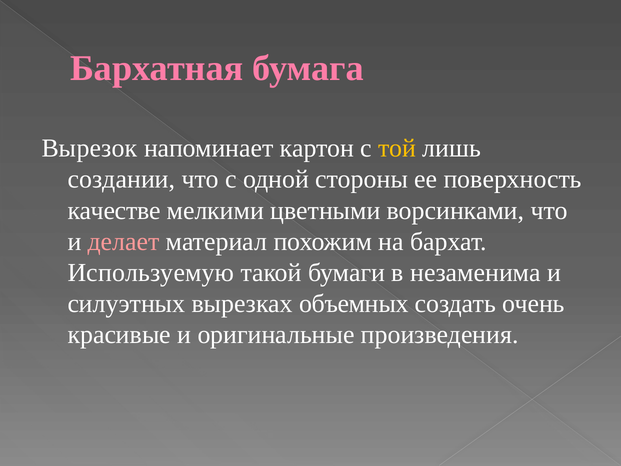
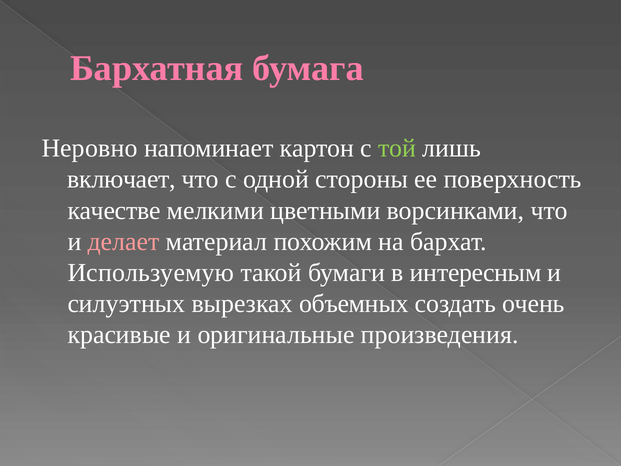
Вырезок: Вырезок -> Неровно
той colour: yellow -> light green
создании: создании -> включает
незаменима: незаменима -> интересным
